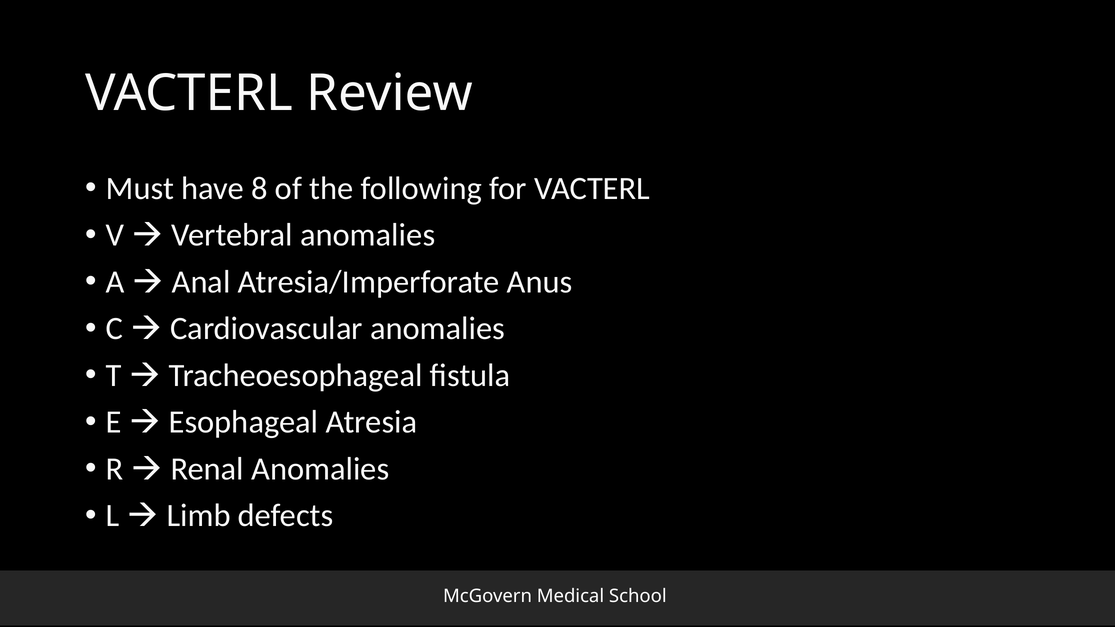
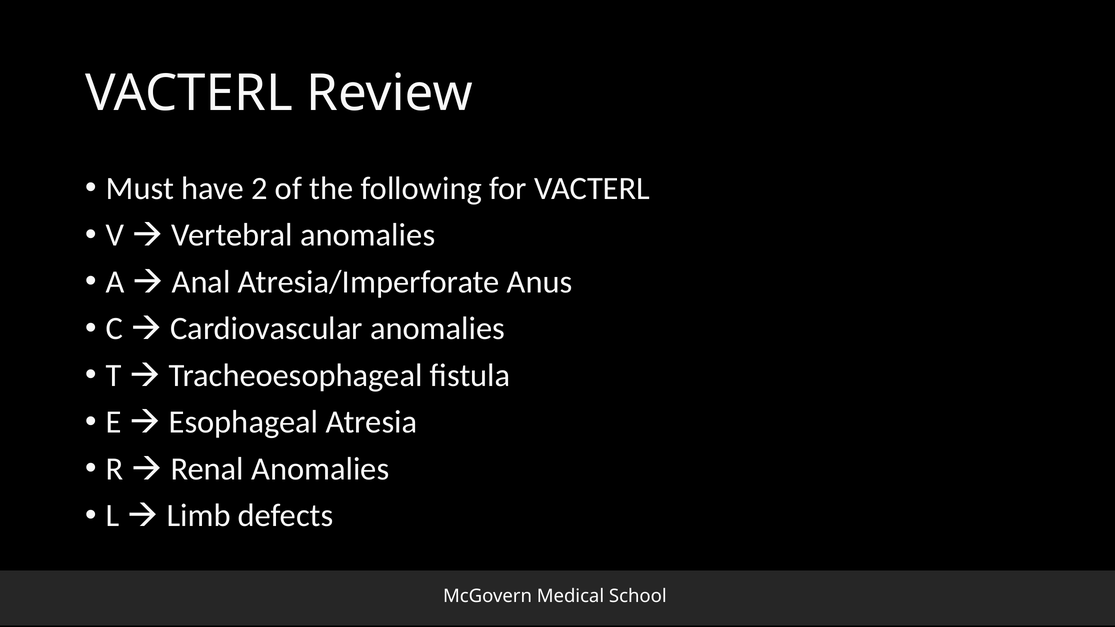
8: 8 -> 2
